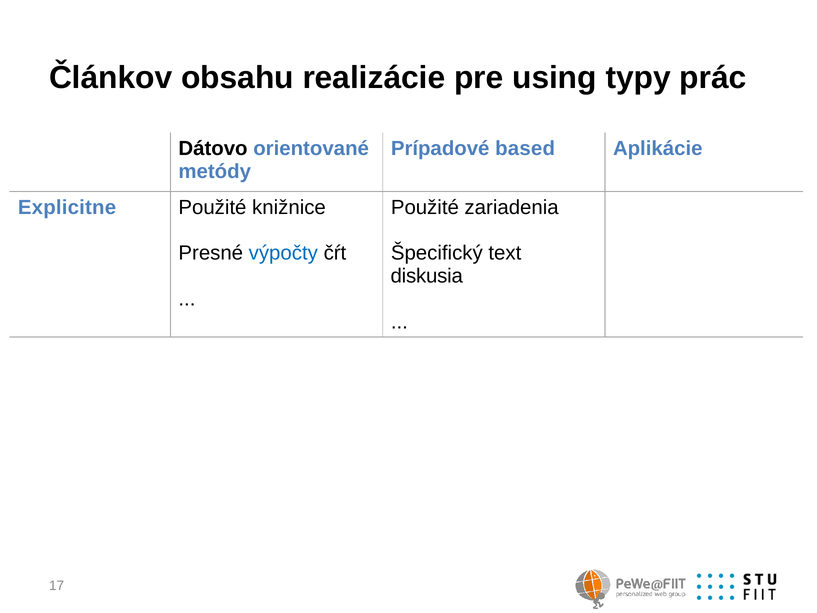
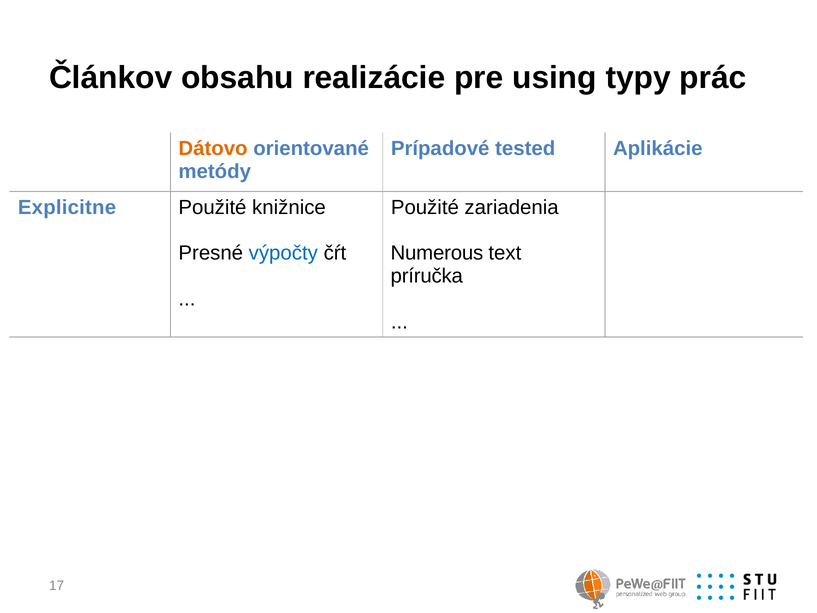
Dátovo colour: black -> orange
based: based -> tested
Špecifický: Špecifický -> Numerous
diskusia: diskusia -> príručka
